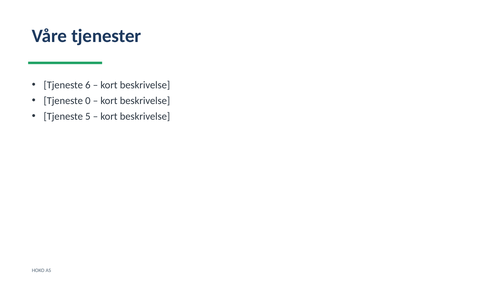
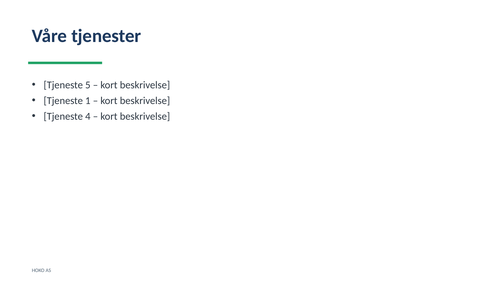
6: 6 -> 5
0: 0 -> 1
5: 5 -> 4
